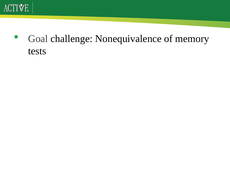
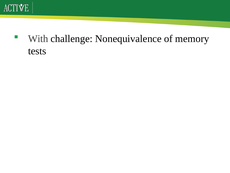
Goal: Goal -> With
